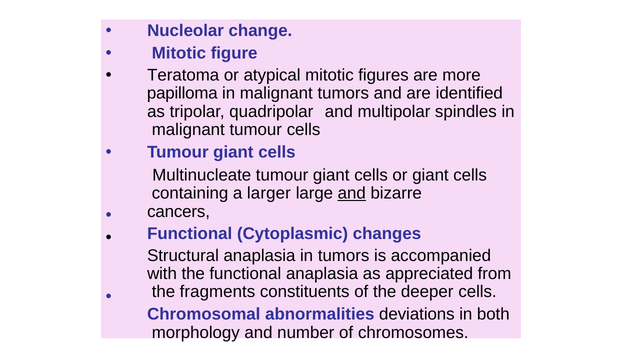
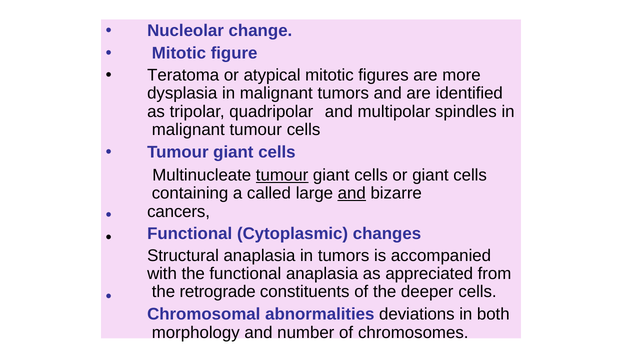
papilloma: papilloma -> dysplasia
tumour at (282, 175) underline: none -> present
larger: larger -> called
fragments: fragments -> retrograde
